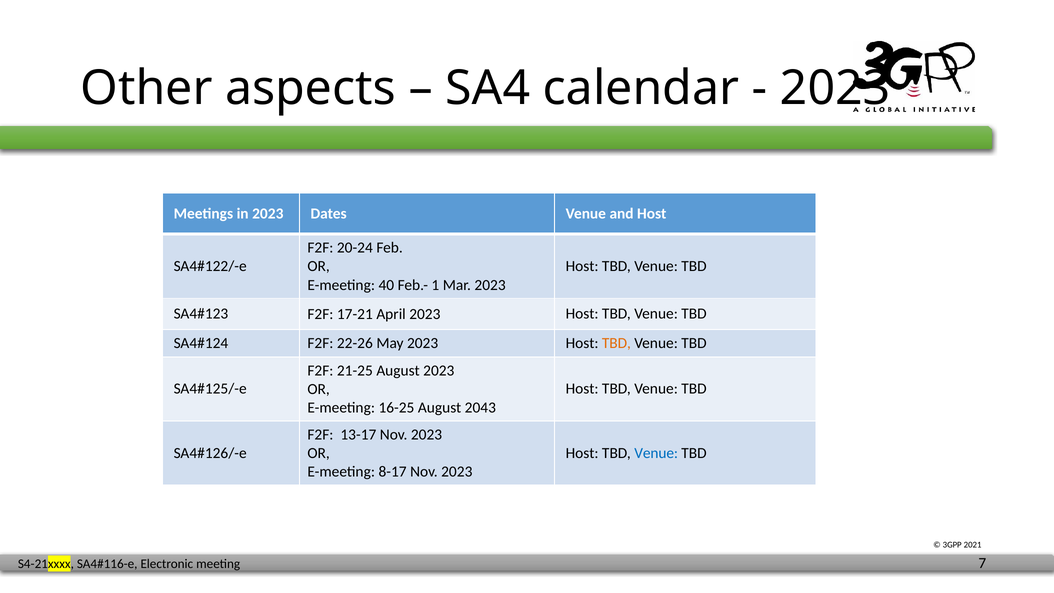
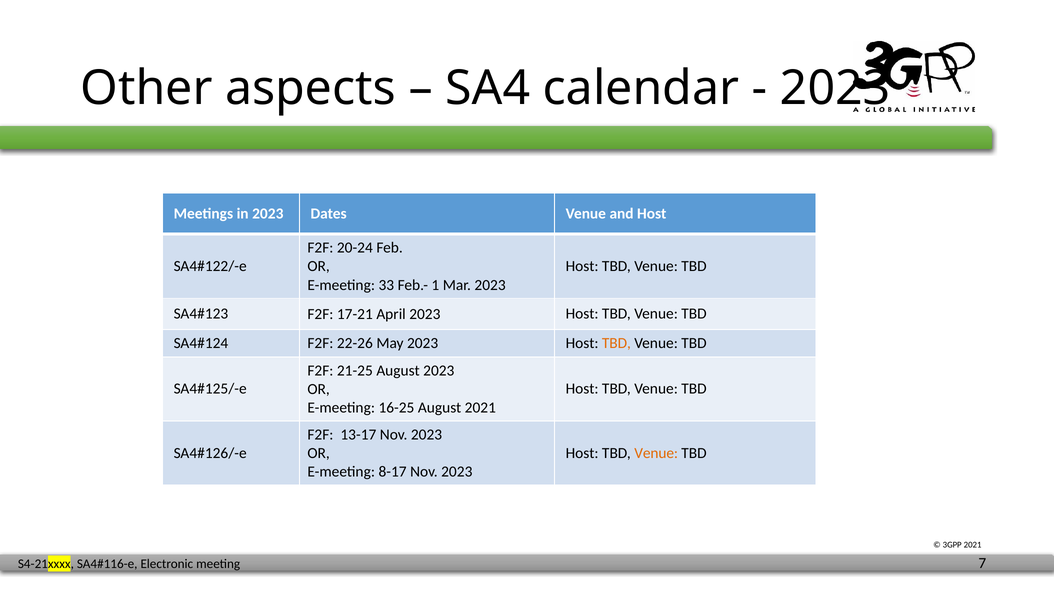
40: 40 -> 33
August 2043: 2043 -> 2021
Venue at (656, 453) colour: blue -> orange
